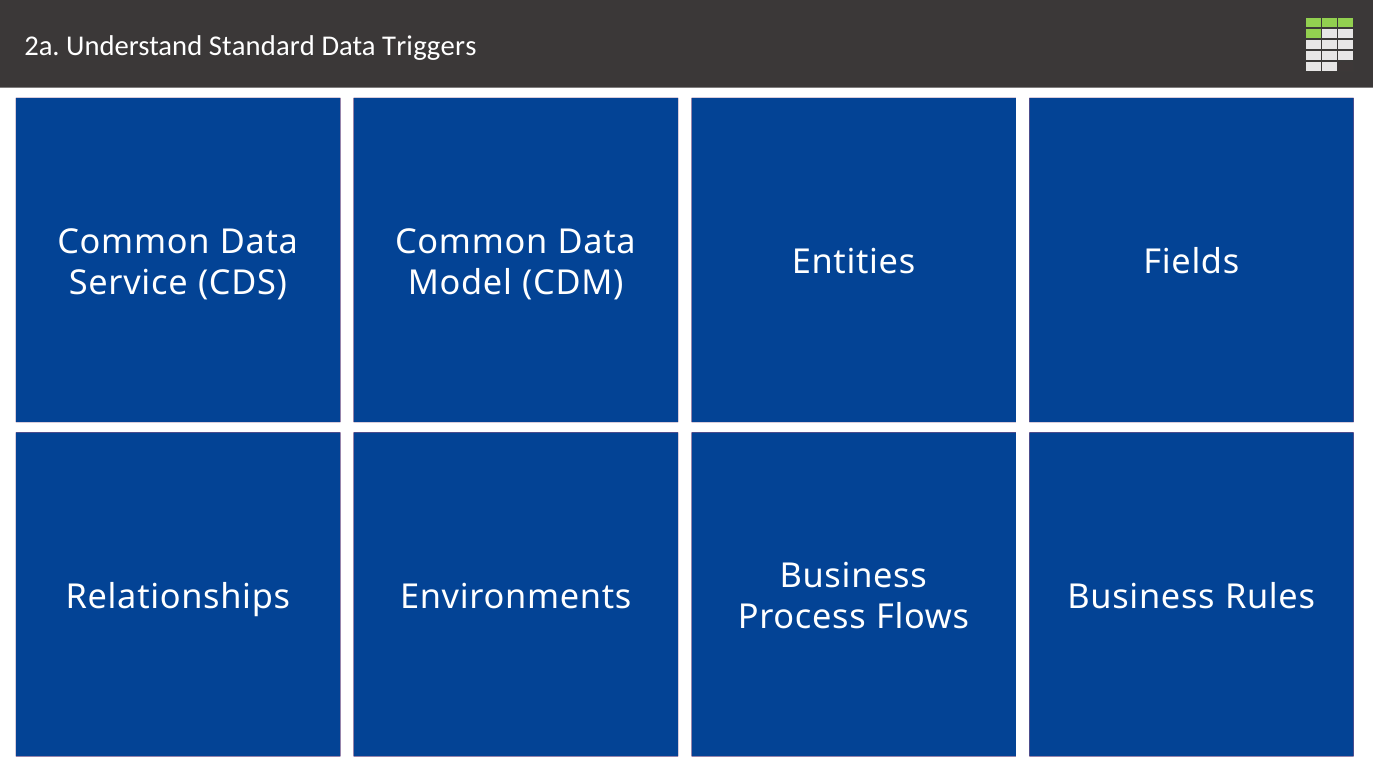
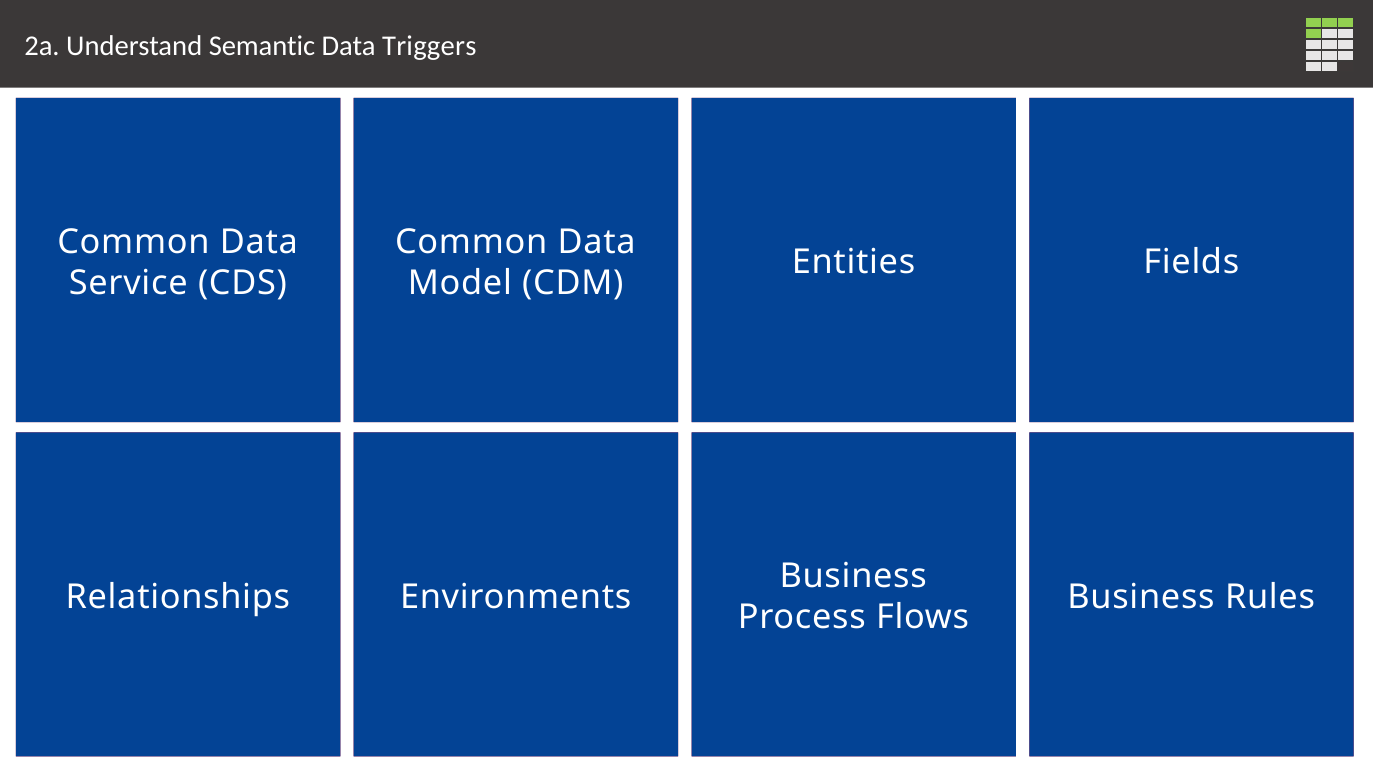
Understand Standard: Standard -> Semantic
